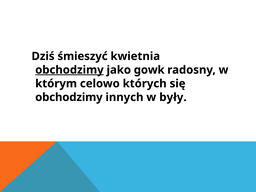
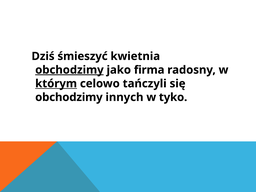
gowk: gowk -> firma
którym underline: none -> present
których: których -> tańczyli
były: były -> tyko
